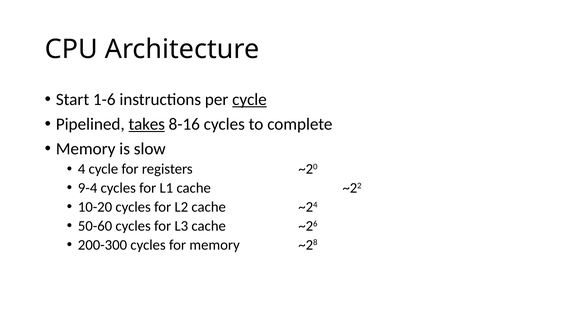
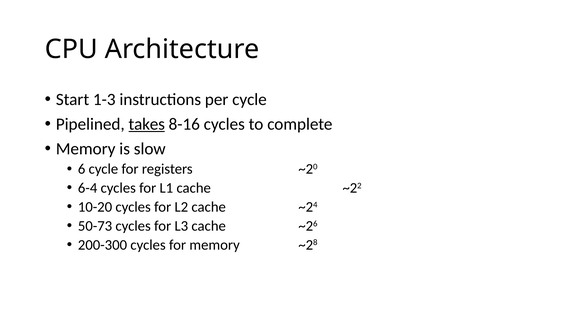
1-6: 1-6 -> 1-3
cycle at (249, 99) underline: present -> none
4: 4 -> 6
9-4: 9-4 -> 6-4
50-60: 50-60 -> 50-73
